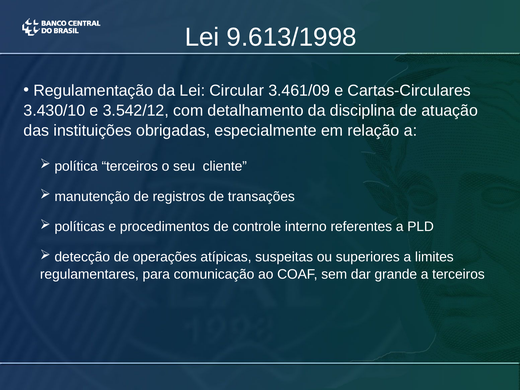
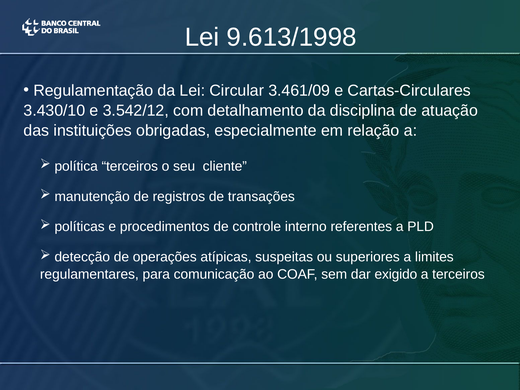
grande: grande -> exigido
